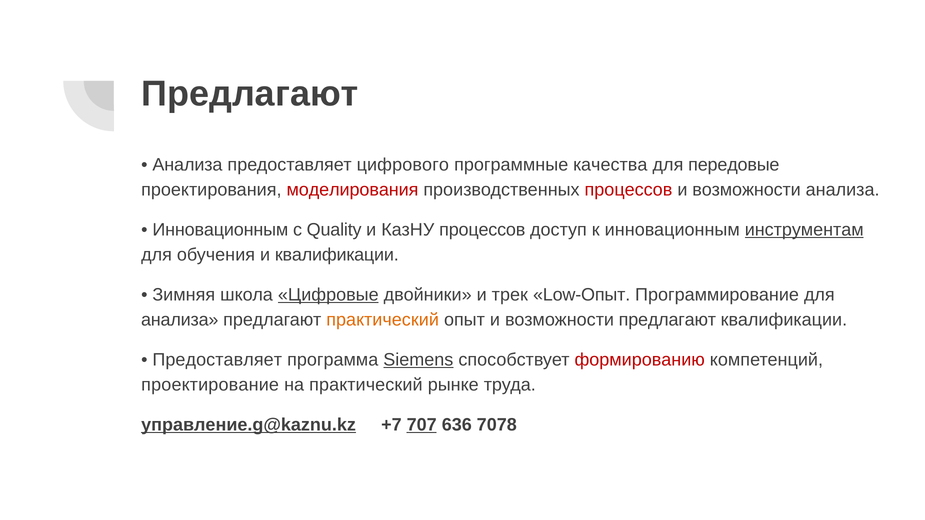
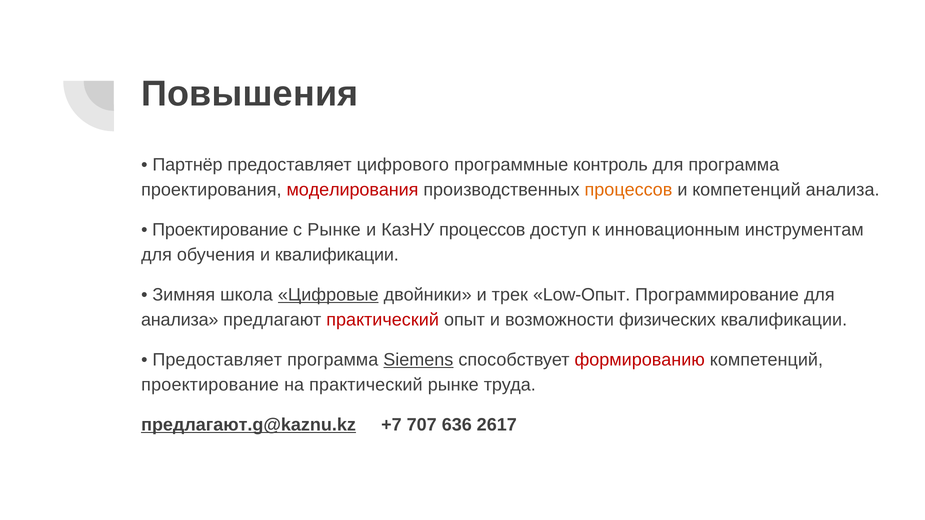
Предлагают at (250, 94): Предлагают -> Повышения
Анализа at (187, 165): Анализа -> Партнёр
качества: качества -> контроль
для передовые: передовые -> программа
процессов at (628, 190) colour: red -> orange
возможности at (747, 190): возможности -> компетенций
Инновационным at (220, 230): Инновационным -> Проектирование
с Quality: Quality -> Рынке
инструментам underline: present -> none
практический at (383, 320) colour: orange -> red
возможности предлагают: предлагают -> физических
управление.g@kaznu.kz: управление.g@kaznu.kz -> предлагают.g@kaznu.kz
707 underline: present -> none
7078: 7078 -> 2617
